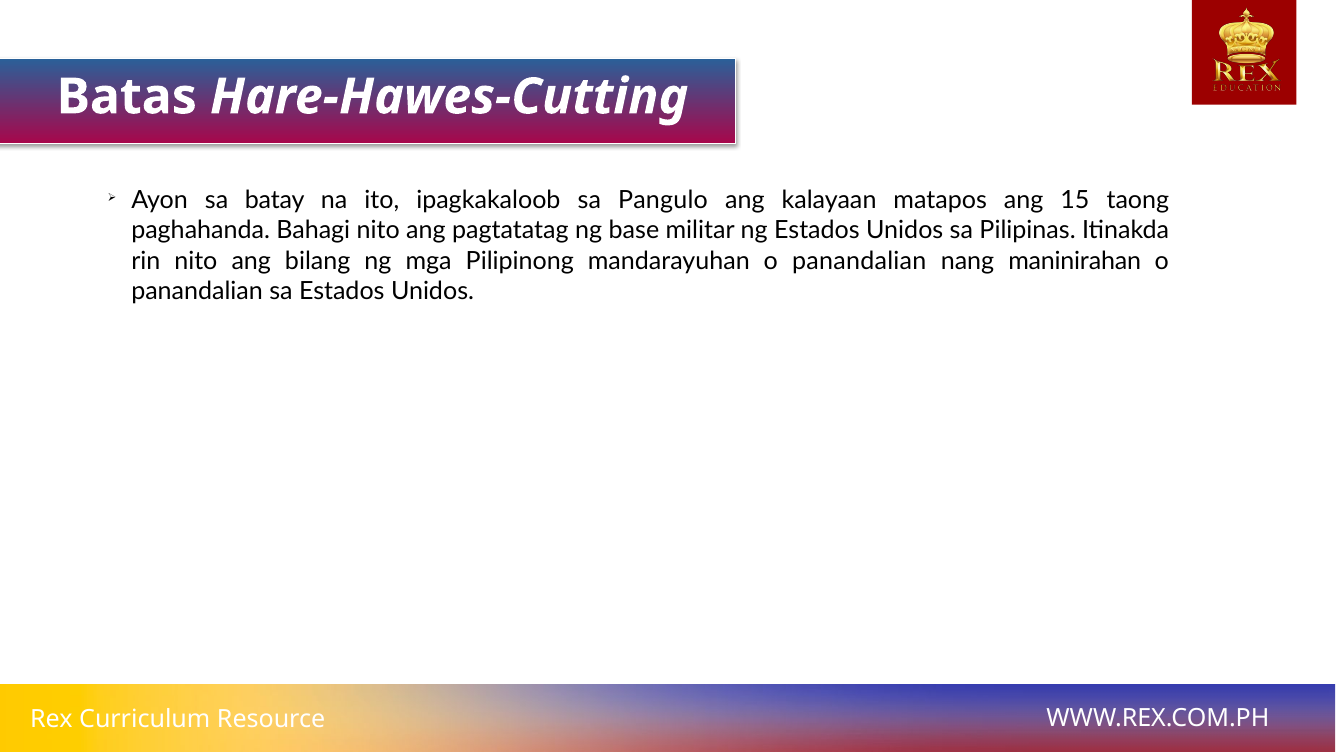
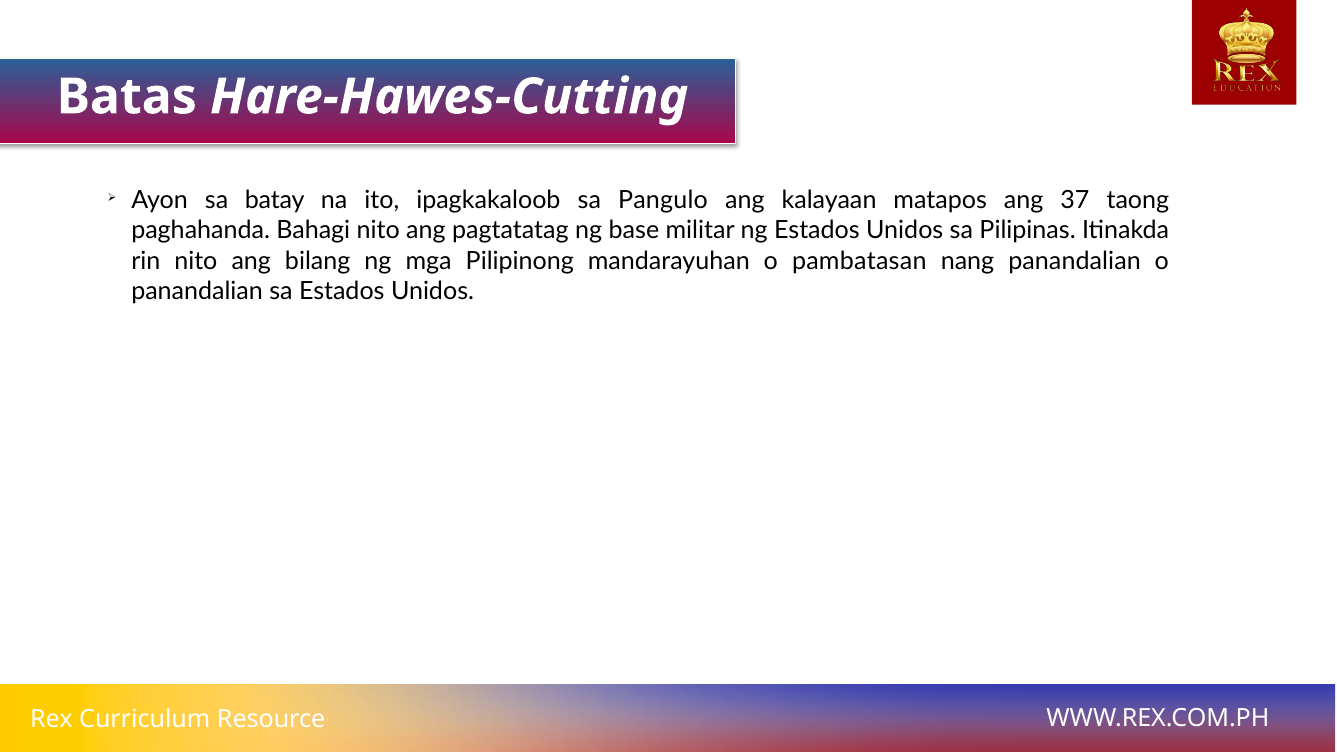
15: 15 -> 37
mandarayuhan o panandalian: panandalian -> pambatasan
nang maninirahan: maninirahan -> panandalian
